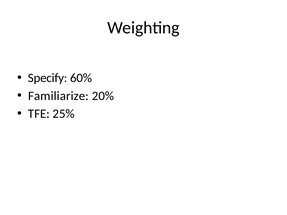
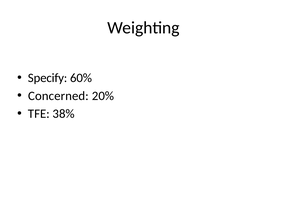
Familiarize: Familiarize -> Concerned
25%: 25% -> 38%
